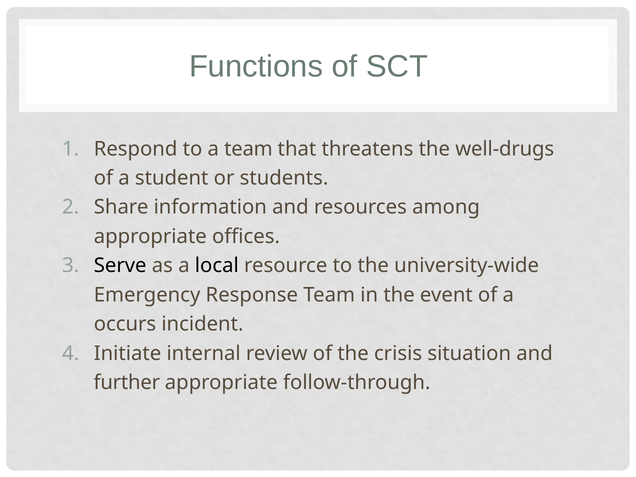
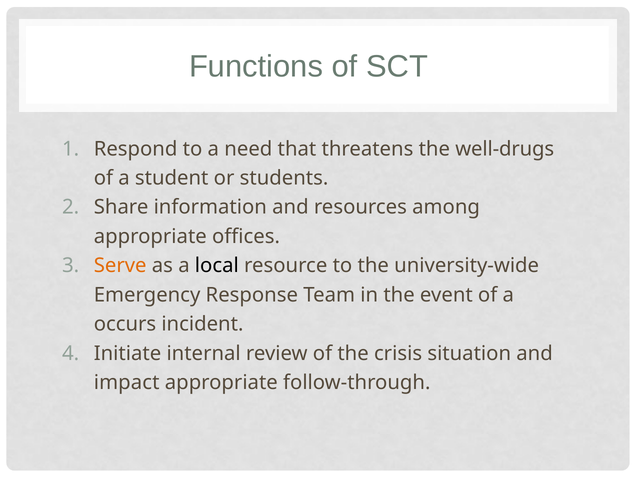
a team: team -> need
Serve colour: black -> orange
further: further -> impact
